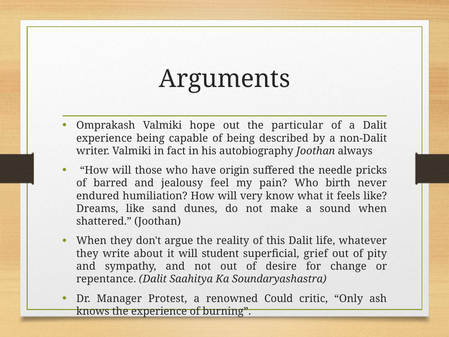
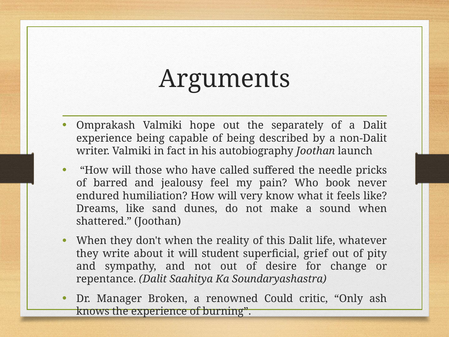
particular: particular -> separately
always: always -> launch
origin: origin -> called
birth: birth -> book
don't argue: argue -> when
Protest: Protest -> Broken
